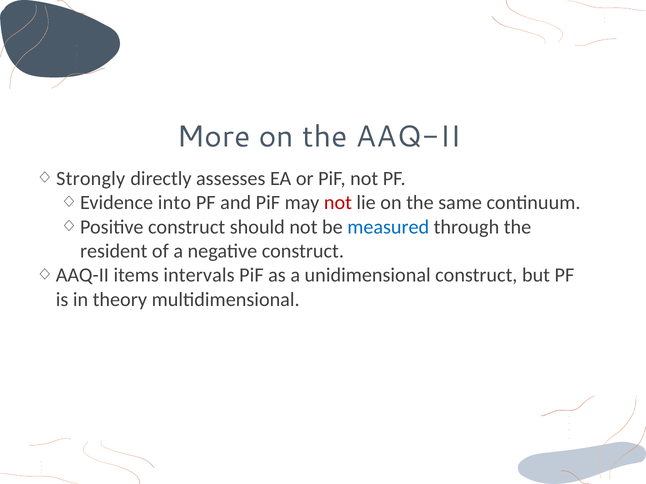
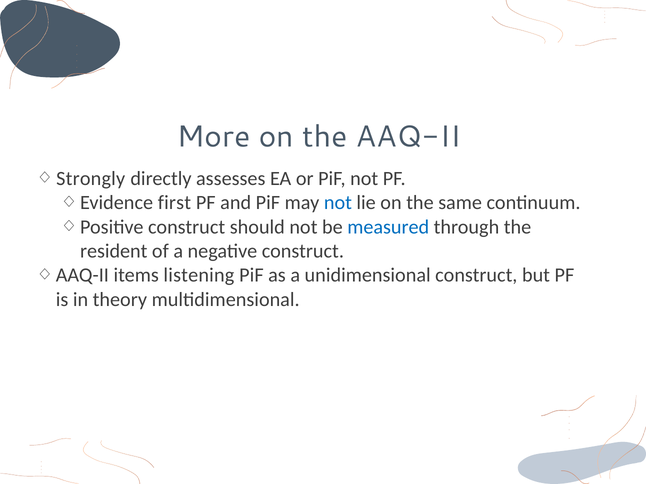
into: into -> first
not at (338, 203) colour: red -> blue
intervals: intervals -> listening
